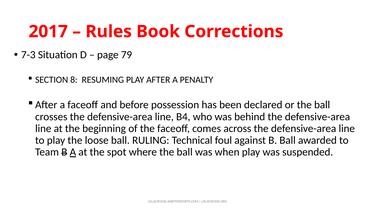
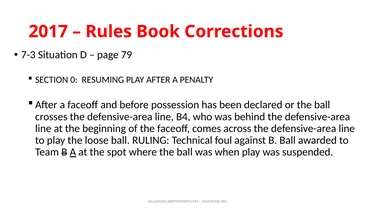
8: 8 -> 0
